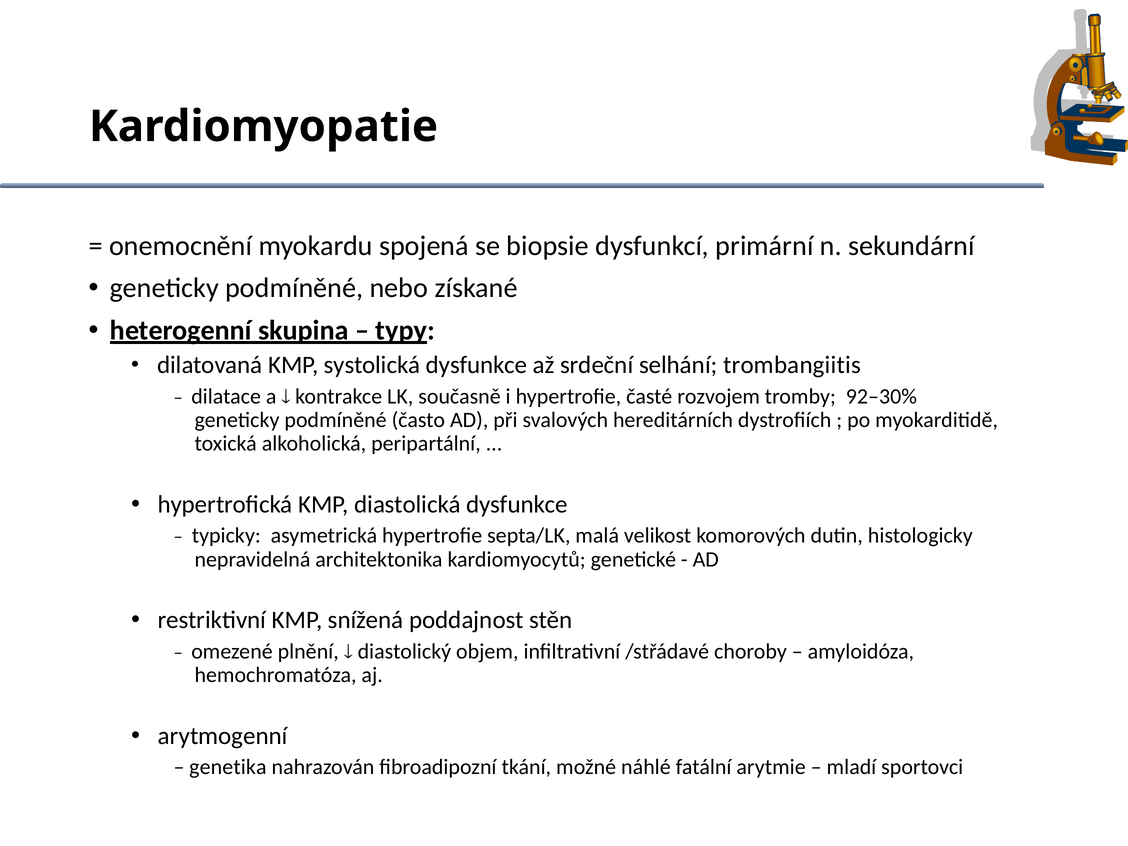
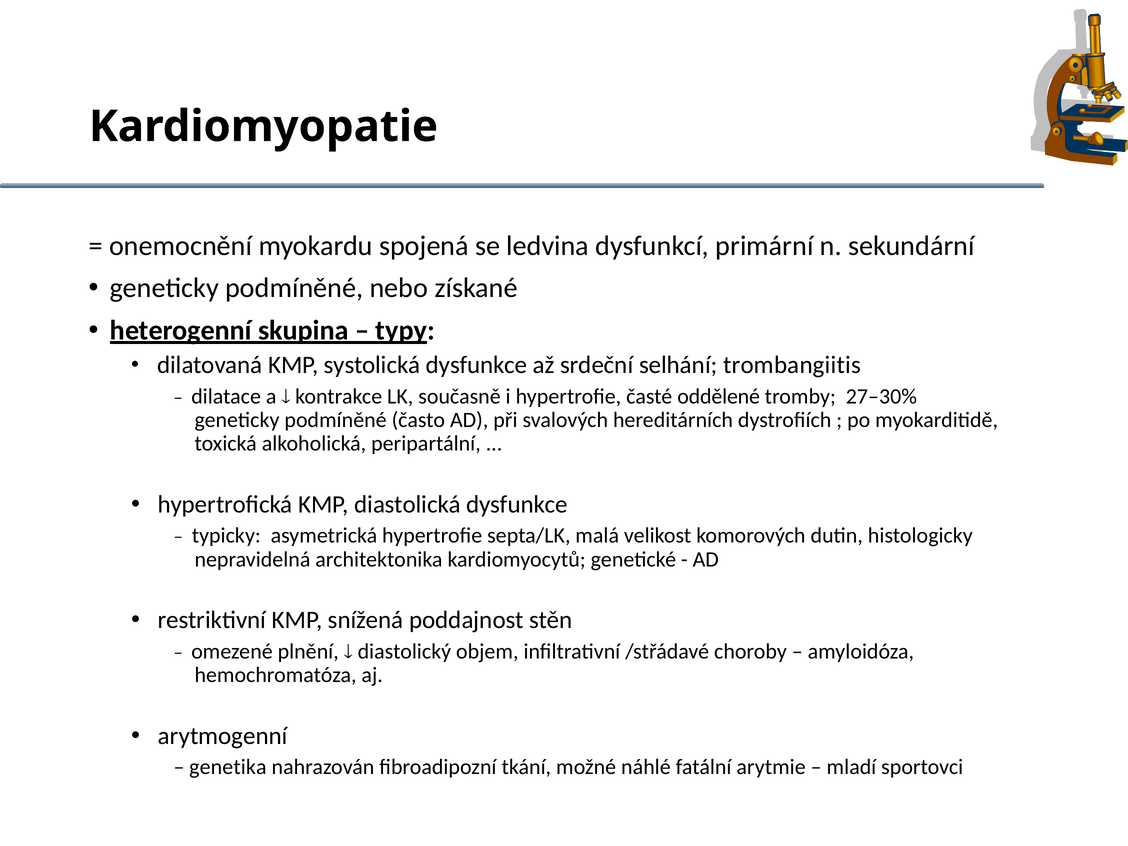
biopsie: biopsie -> ledvina
rozvojem: rozvojem -> oddělené
92–30%: 92–30% -> 27–30%
